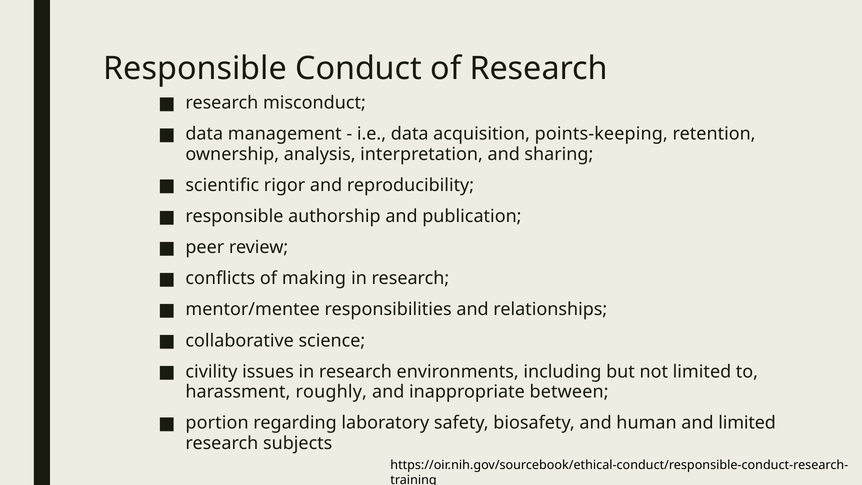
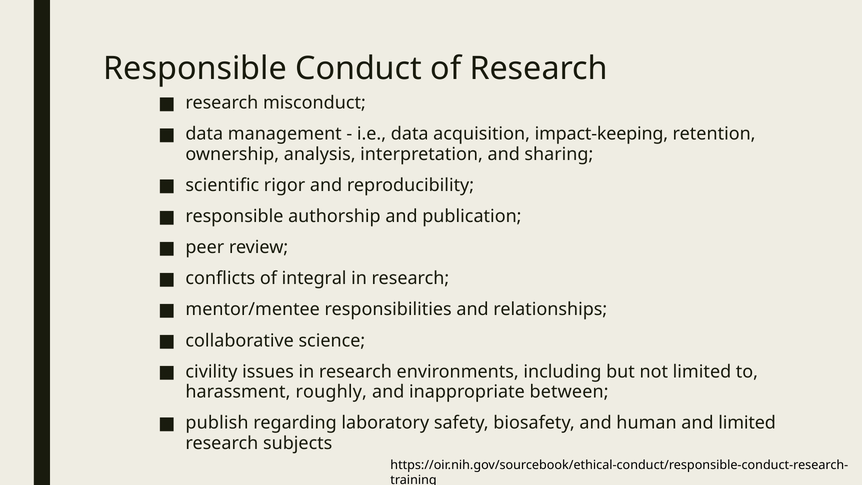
points-keeping: points-keeping -> impact-keeping
making: making -> integral
portion: portion -> publish
